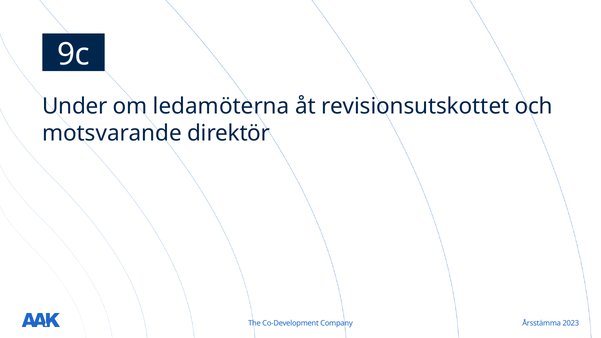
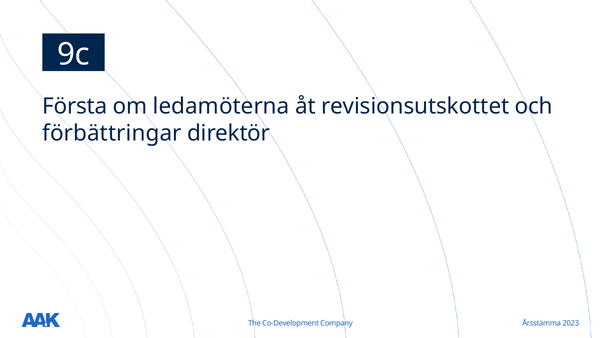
Under: Under -> Första
motsvarande: motsvarande -> förbättringar
